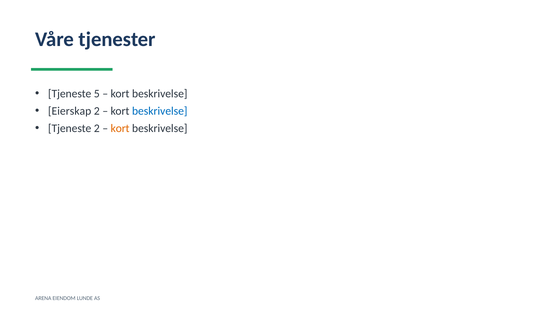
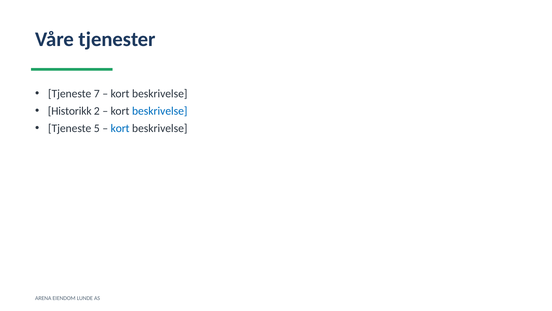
5: 5 -> 7
Eierskap: Eierskap -> Historikk
Tjeneste 2: 2 -> 5
kort at (120, 128) colour: orange -> blue
